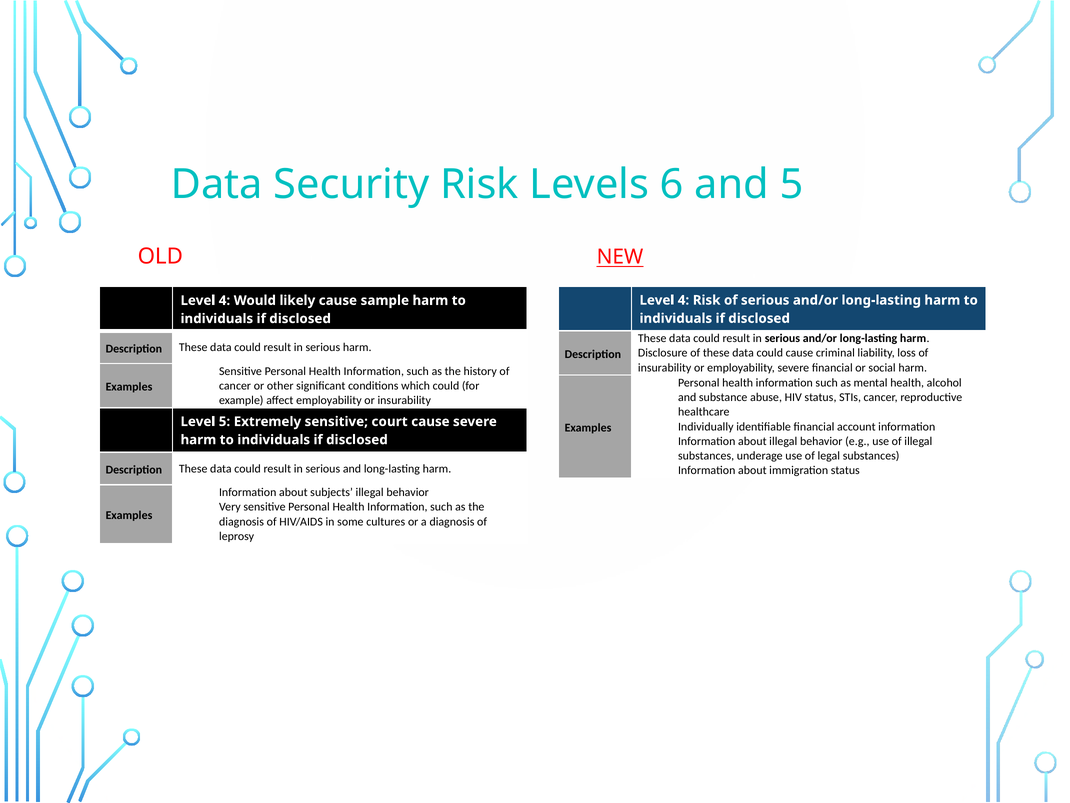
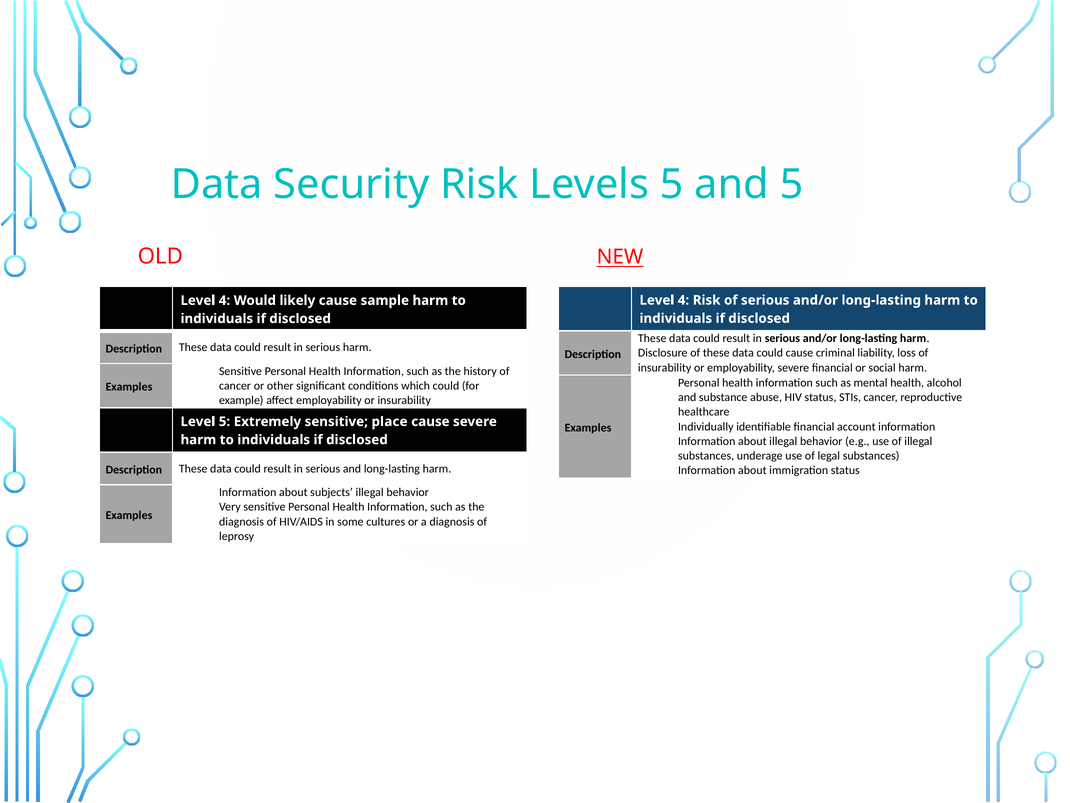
Levels 6: 6 -> 5
court: court -> place
